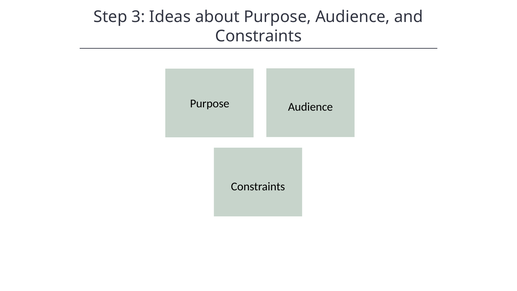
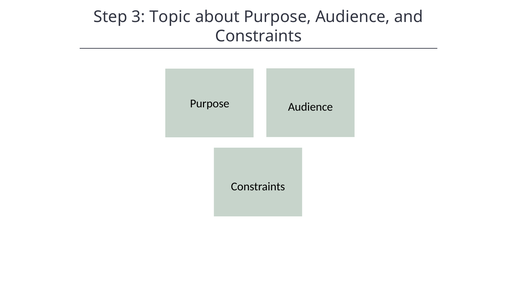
Ideas: Ideas -> Topic
